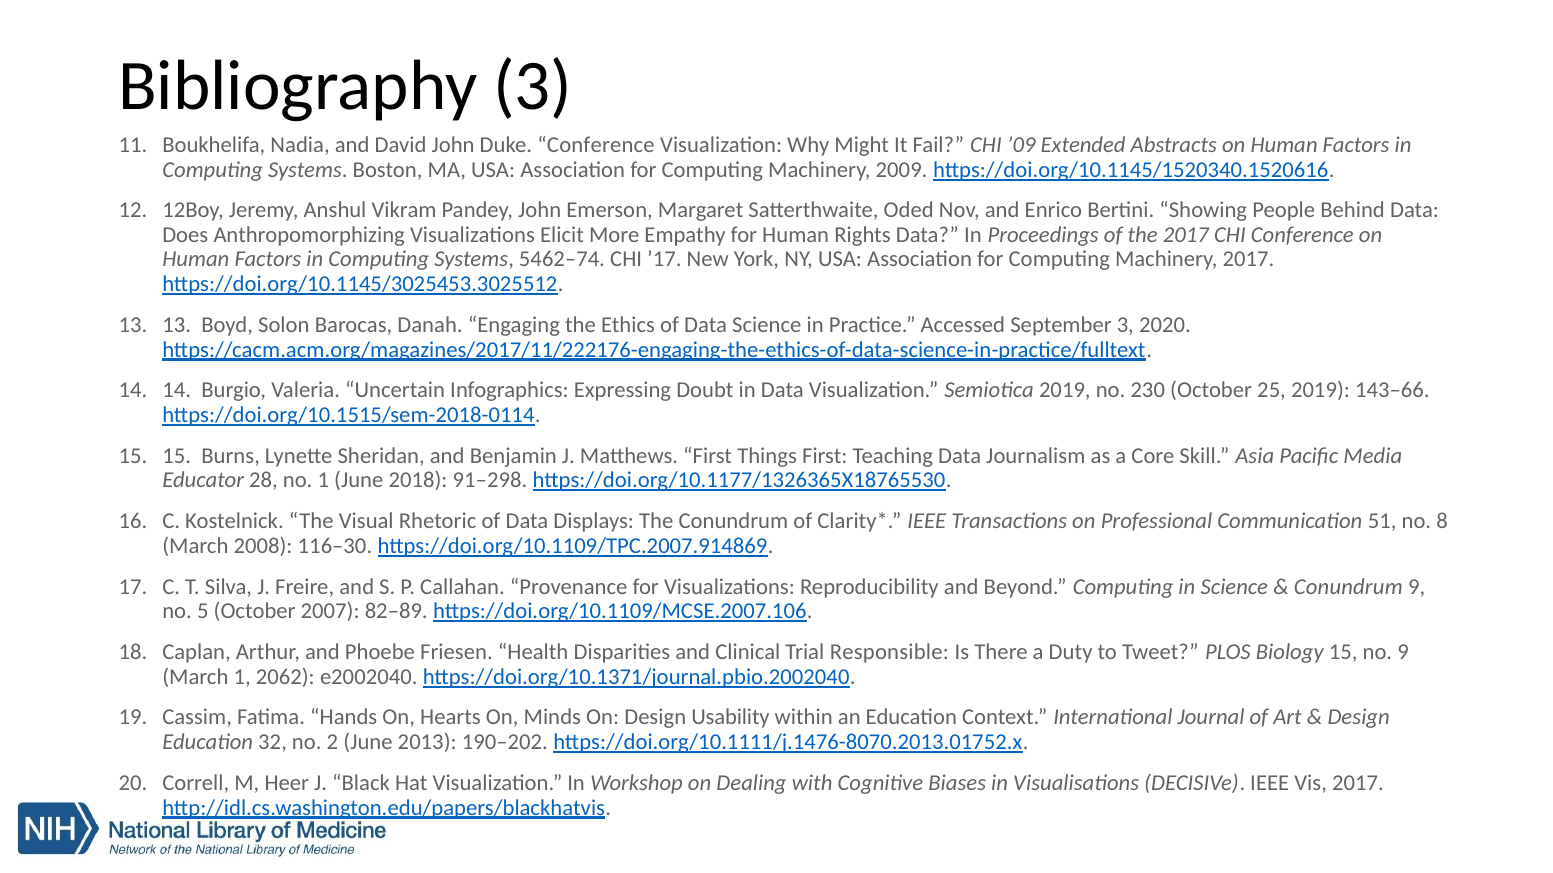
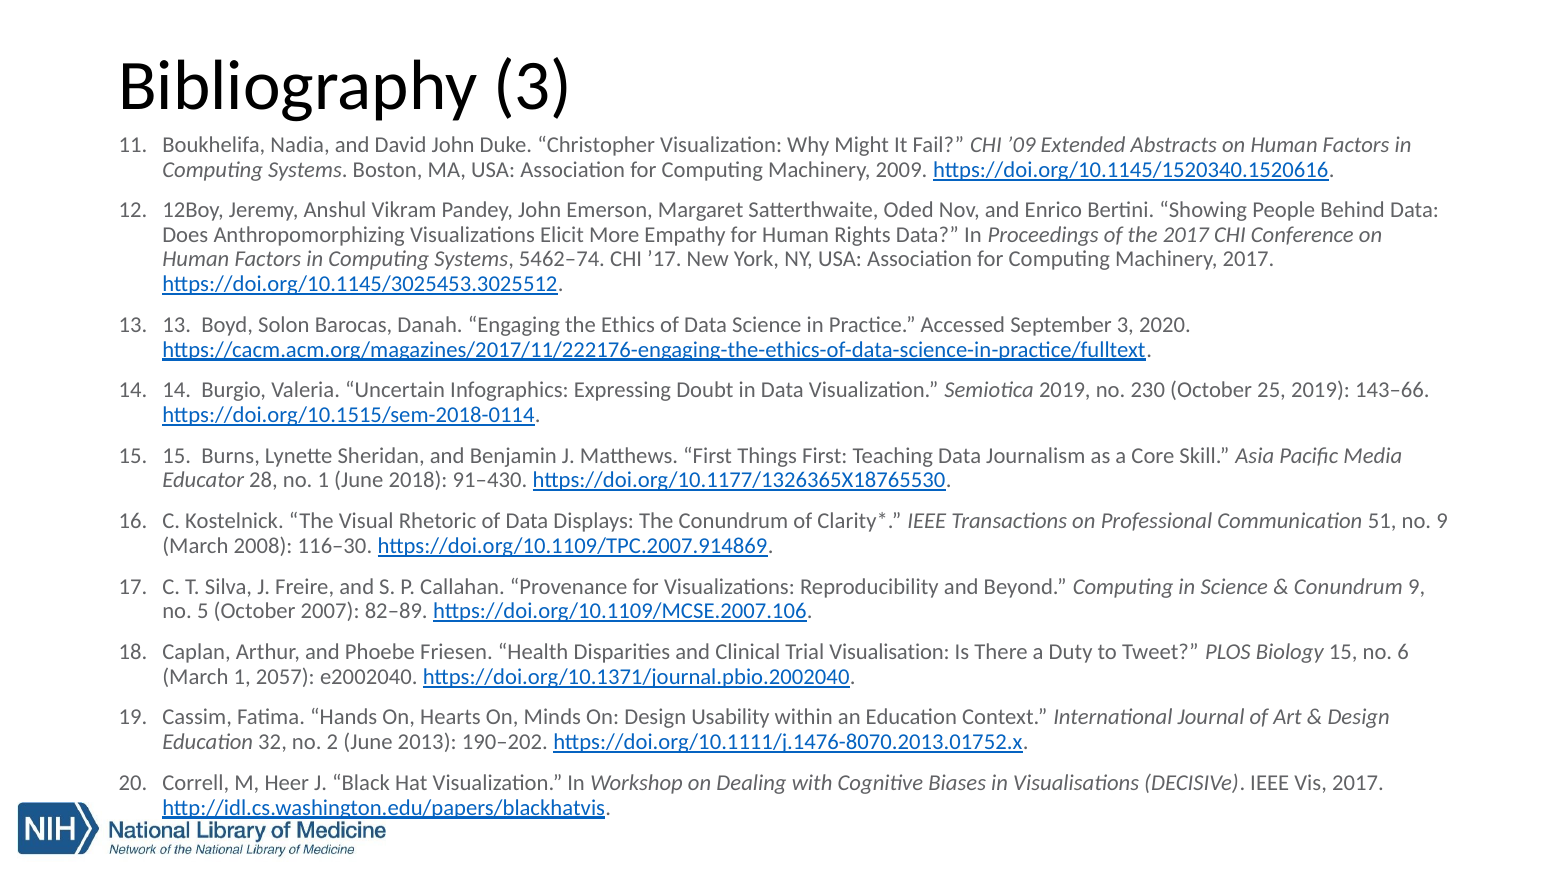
Duke Conference: Conference -> Christopher
91–298: 91–298 -> 91–430
no 8: 8 -> 9
Responsible: Responsible -> Visualisation
no 9: 9 -> 6
2062: 2062 -> 2057
